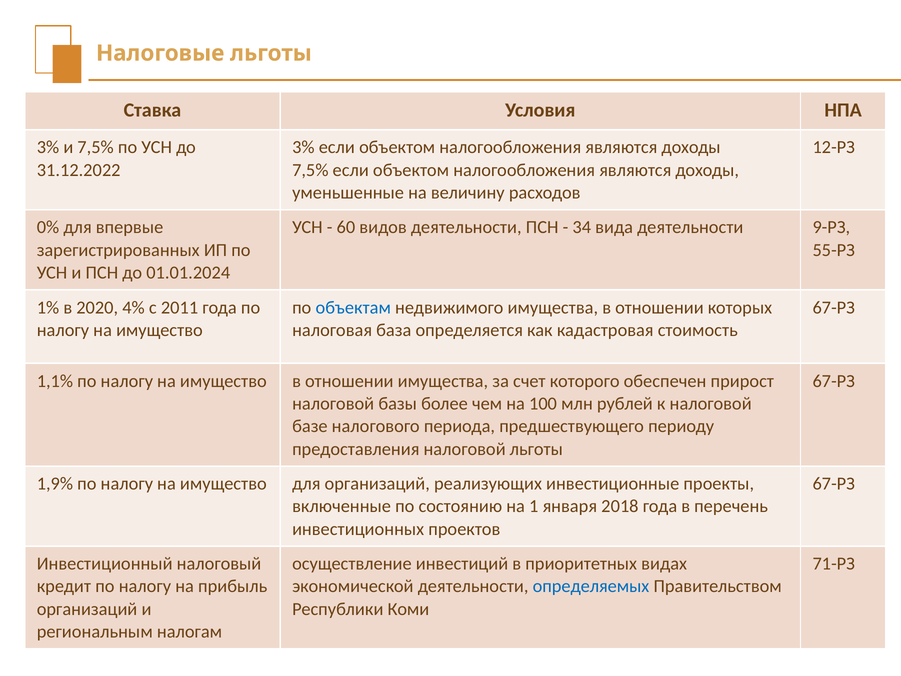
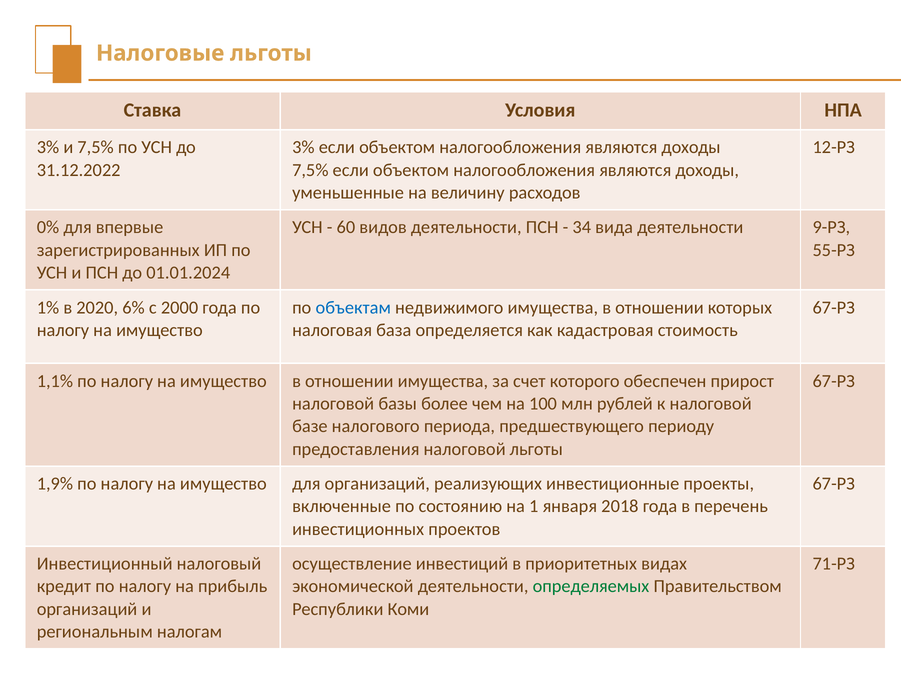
4%: 4% -> 6%
2011: 2011 -> 2000
определяемых colour: blue -> green
